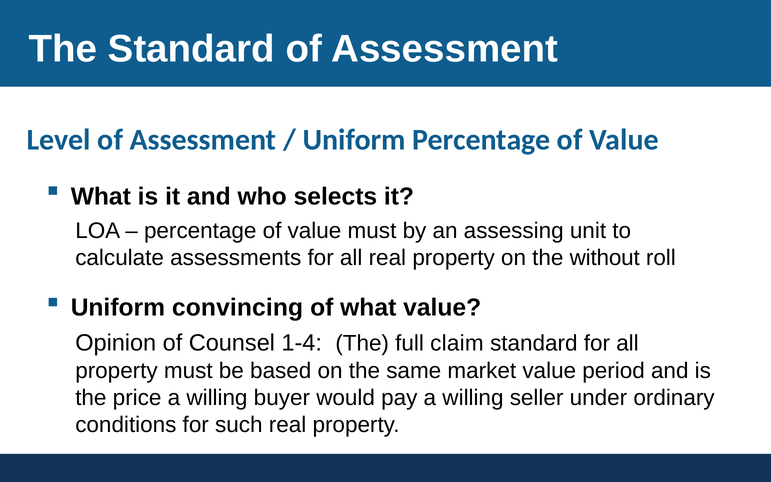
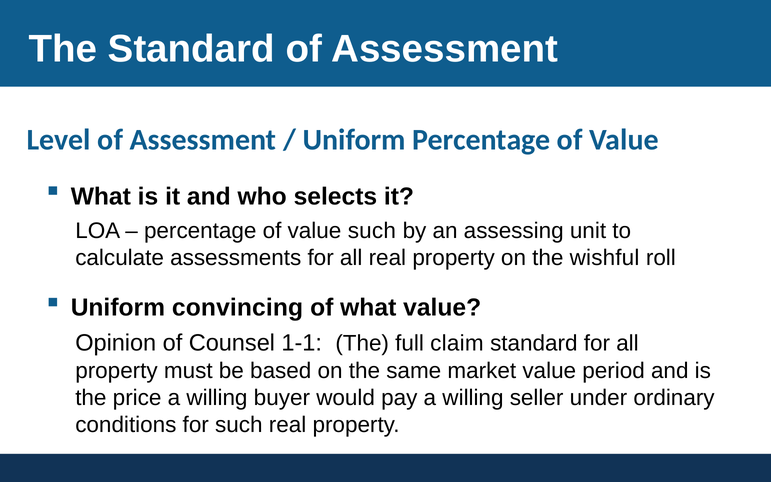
value must: must -> such
without: without -> wishful
1-4: 1-4 -> 1-1
